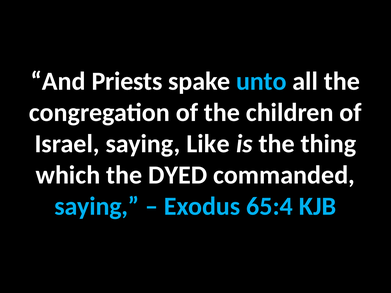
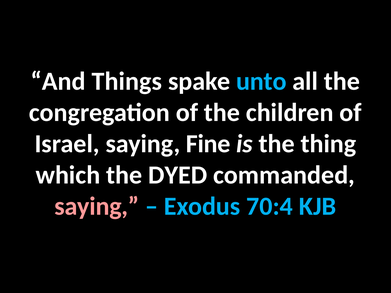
Priests: Priests -> Things
Like: Like -> Fine
saying at (97, 206) colour: light blue -> pink
65:4: 65:4 -> 70:4
